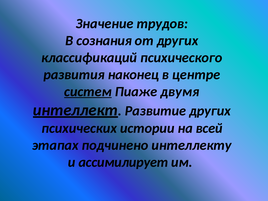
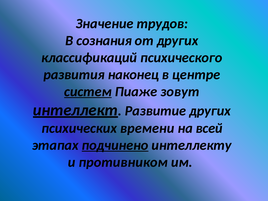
двумя: двумя -> зовут
истории: истории -> времени
подчинено underline: none -> present
ассимилирует: ассимилирует -> противником
